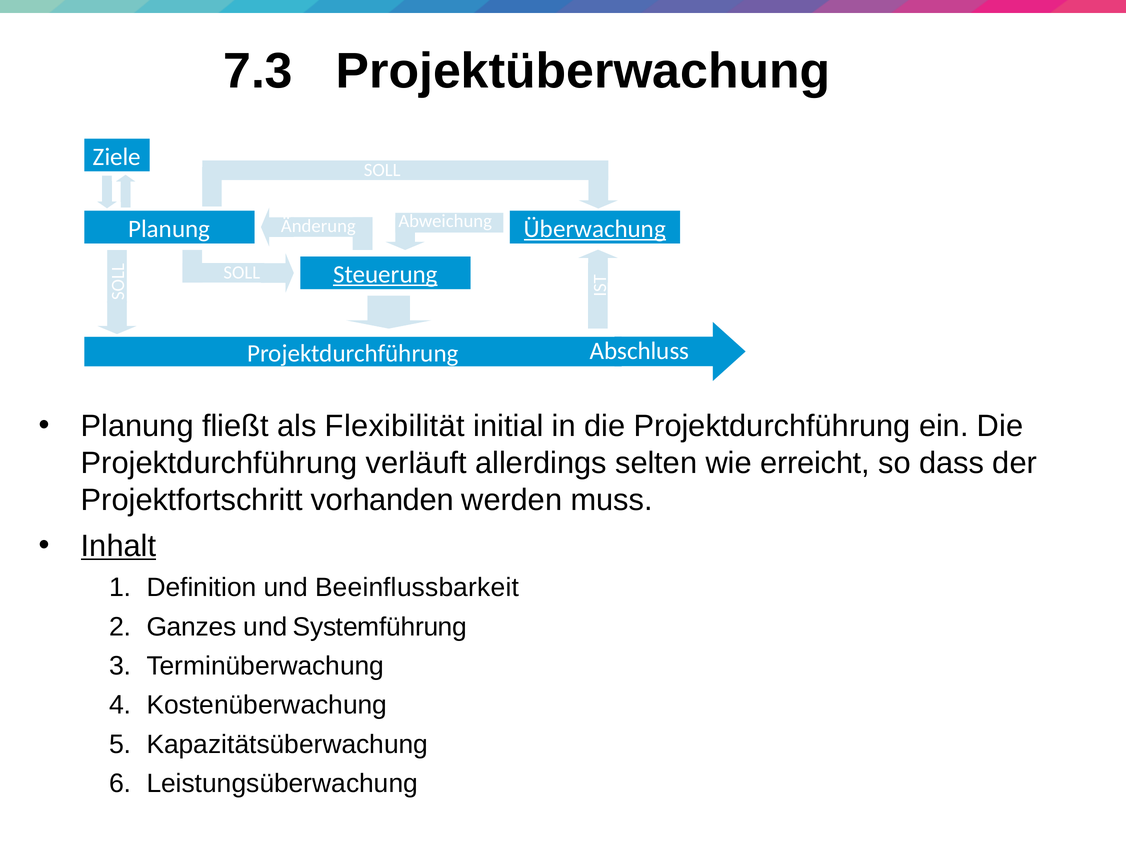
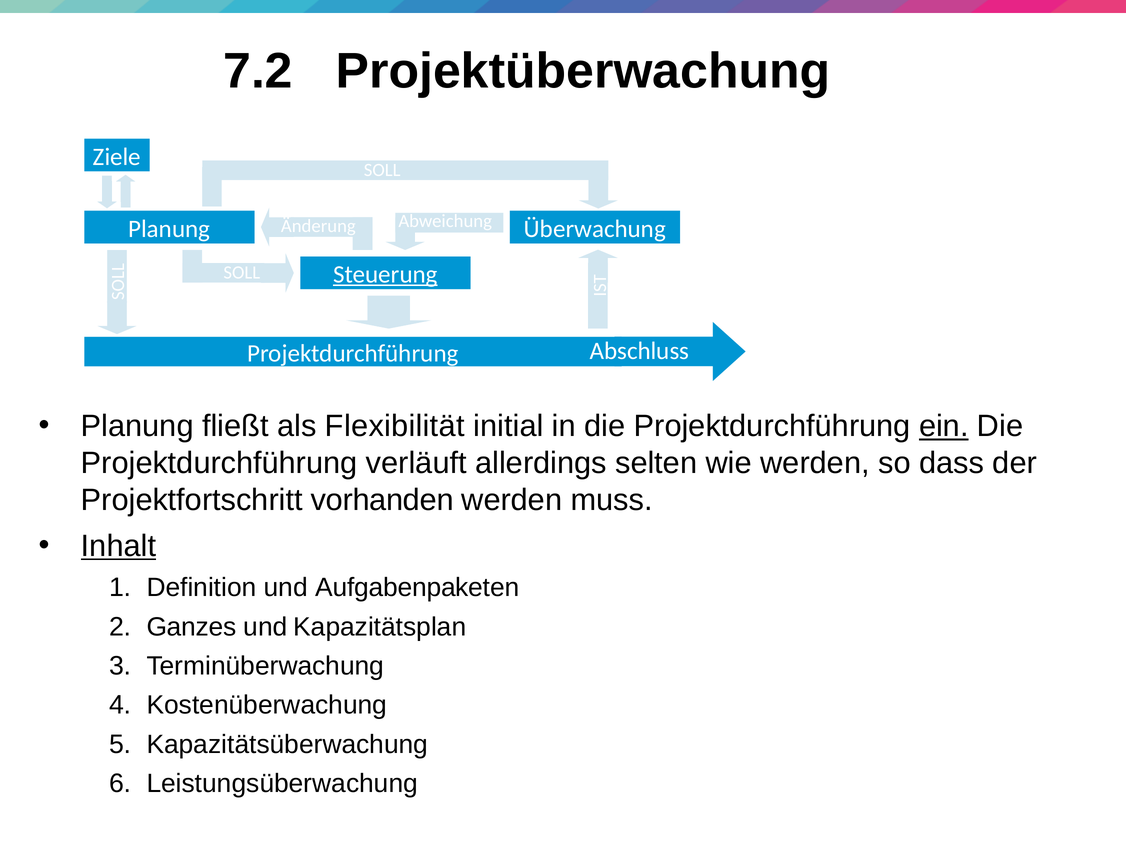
7.3: 7.3 -> 7.2
Überwachung underline: present -> none
ein underline: none -> present
wie erreicht: erreicht -> werden
Beeinflussbarkeit: Beeinflussbarkeit -> Aufgabenpaketen
Systemführung: Systemführung -> Kapazitätsplan
